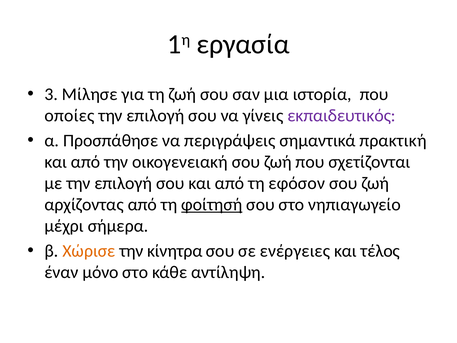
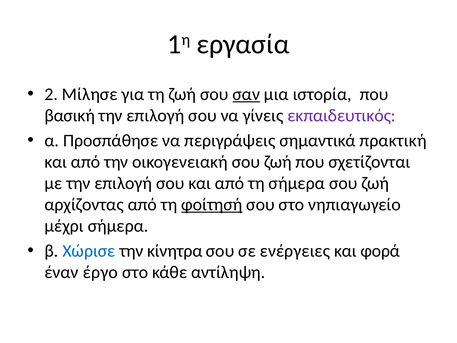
3: 3 -> 2
σαν underline: none -> present
οποίες: οποίες -> βασική
τη εφόσον: εφόσον -> σήμερα
Χώρισε colour: orange -> blue
τέλος: τέλος -> φορά
μόνο: μόνο -> έργο
